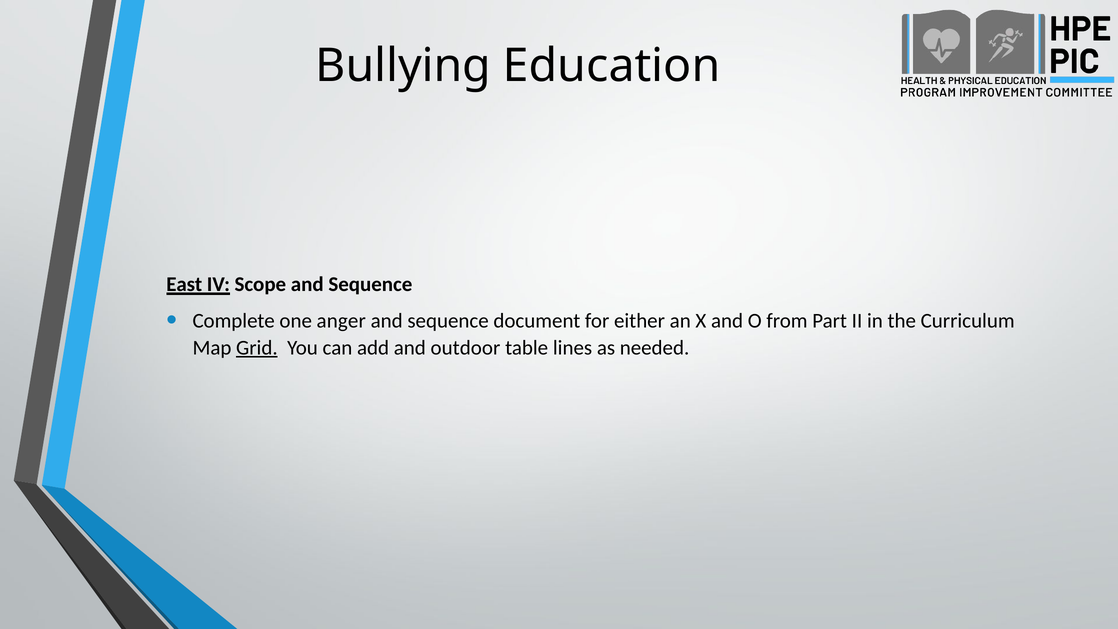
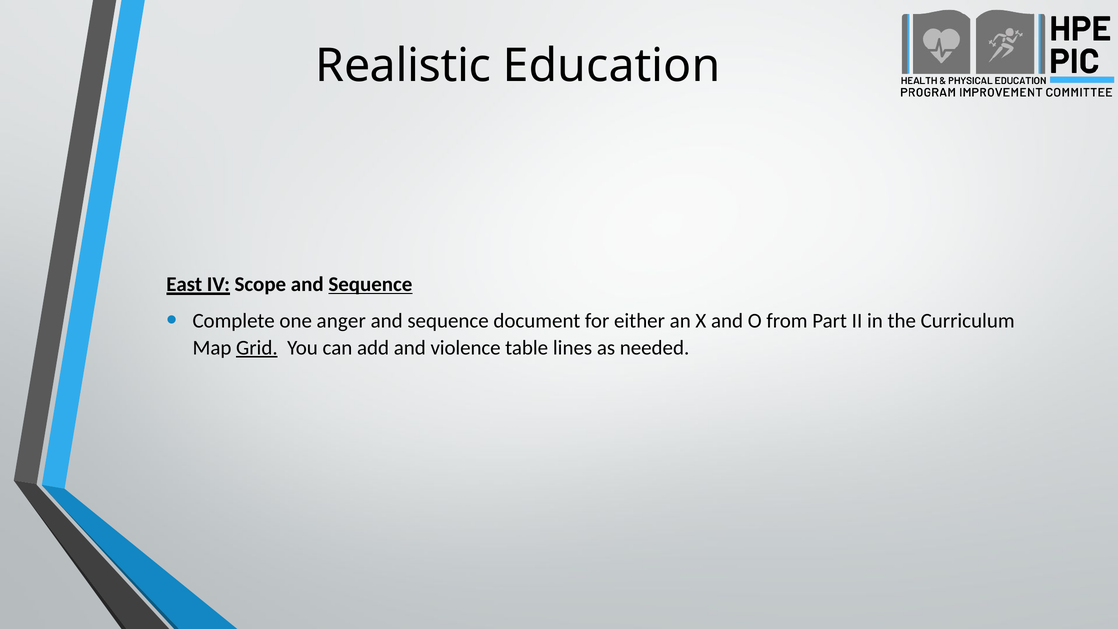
Bullying: Bullying -> Realistic
Sequence at (370, 285) underline: none -> present
outdoor: outdoor -> violence
